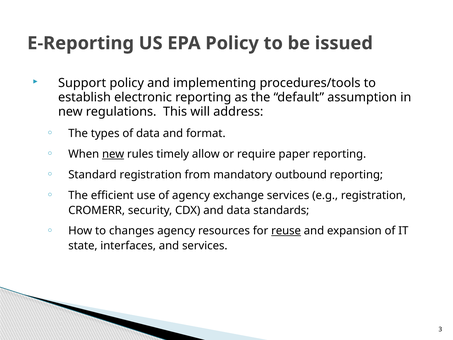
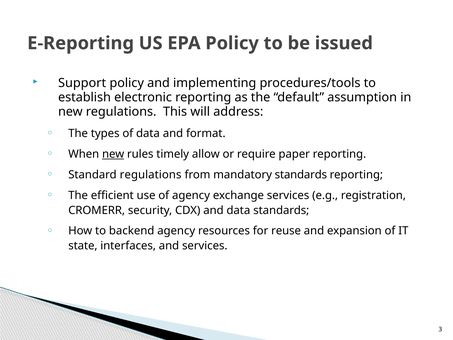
Standard registration: registration -> regulations
mandatory outbound: outbound -> standards
changes: changes -> backend
reuse underline: present -> none
